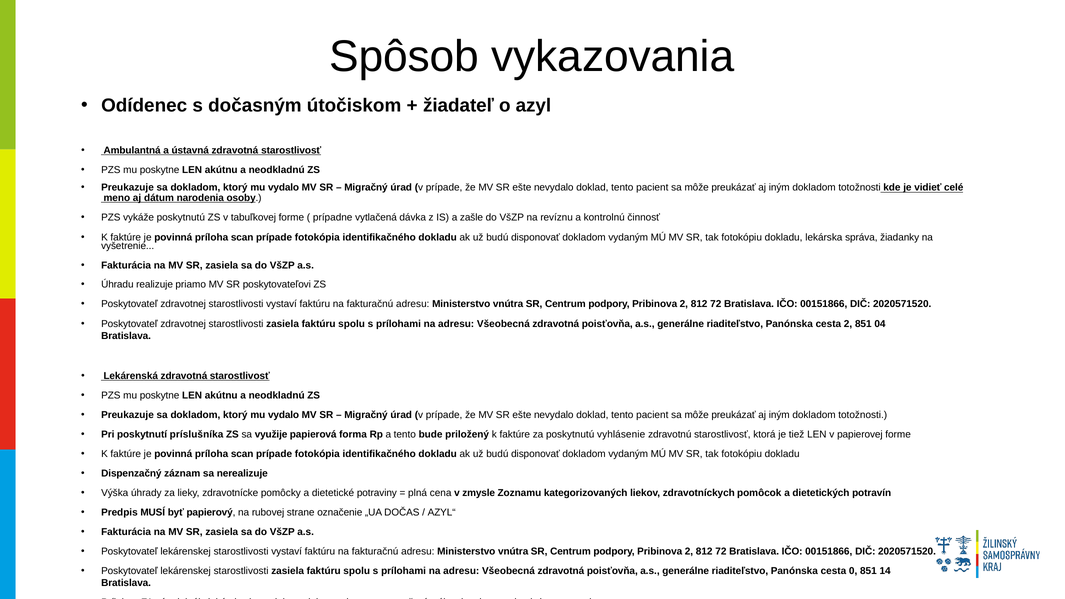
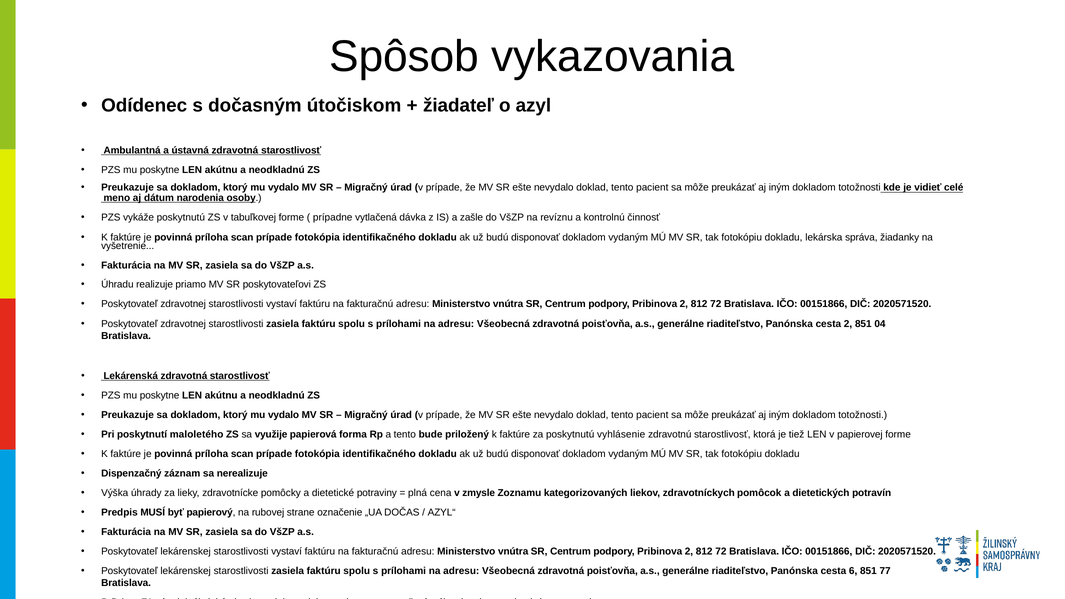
príslušníka: príslušníka -> maloletého
0: 0 -> 6
14: 14 -> 77
